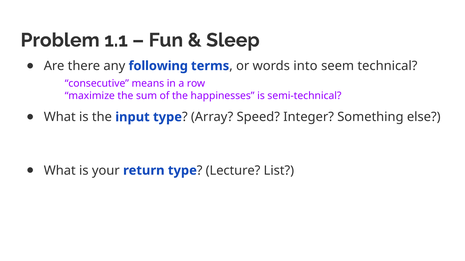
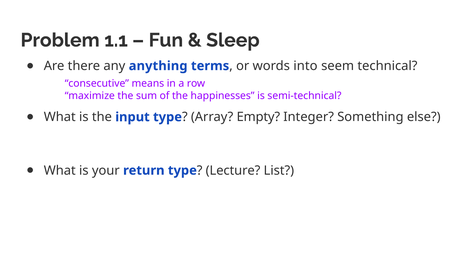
following: following -> anything
Speed: Speed -> Empty
